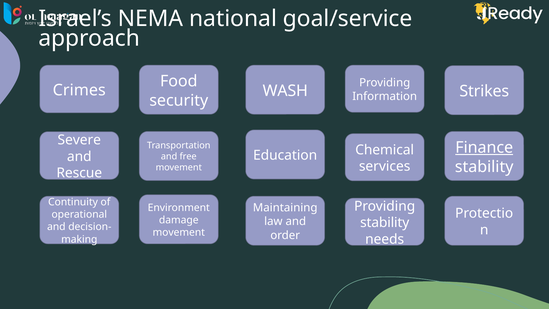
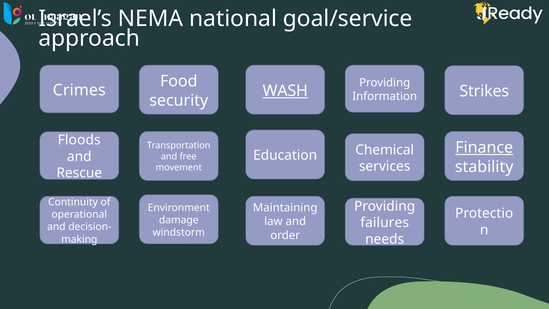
WASH underline: none -> present
Severe: Severe -> Floods
stability at (385, 223): stability -> failures
movement at (179, 232): movement -> windstorm
